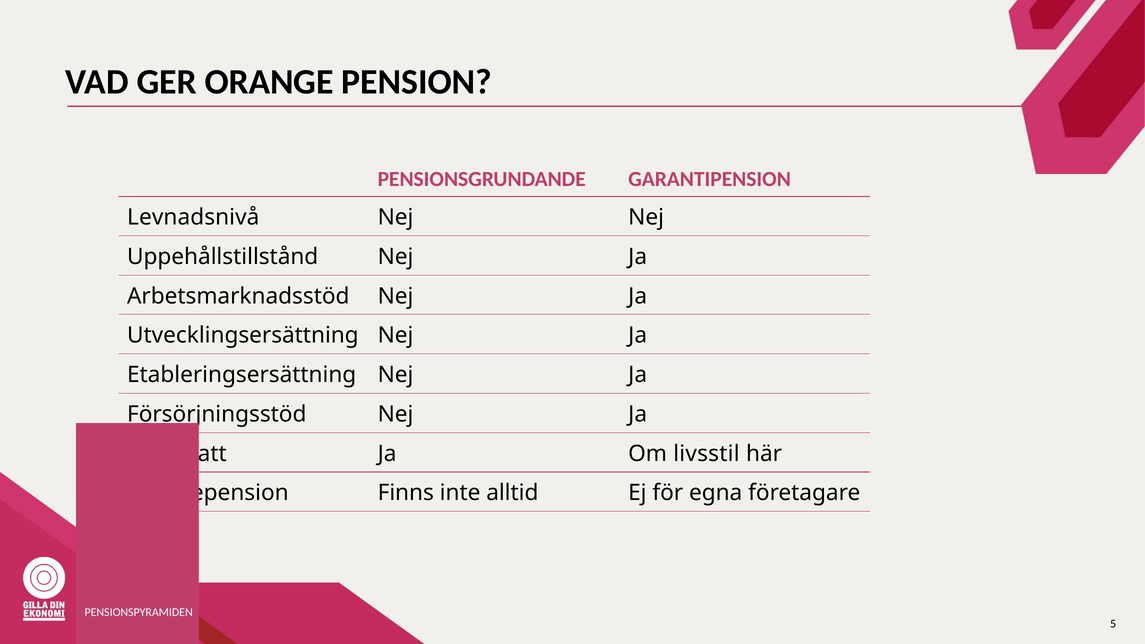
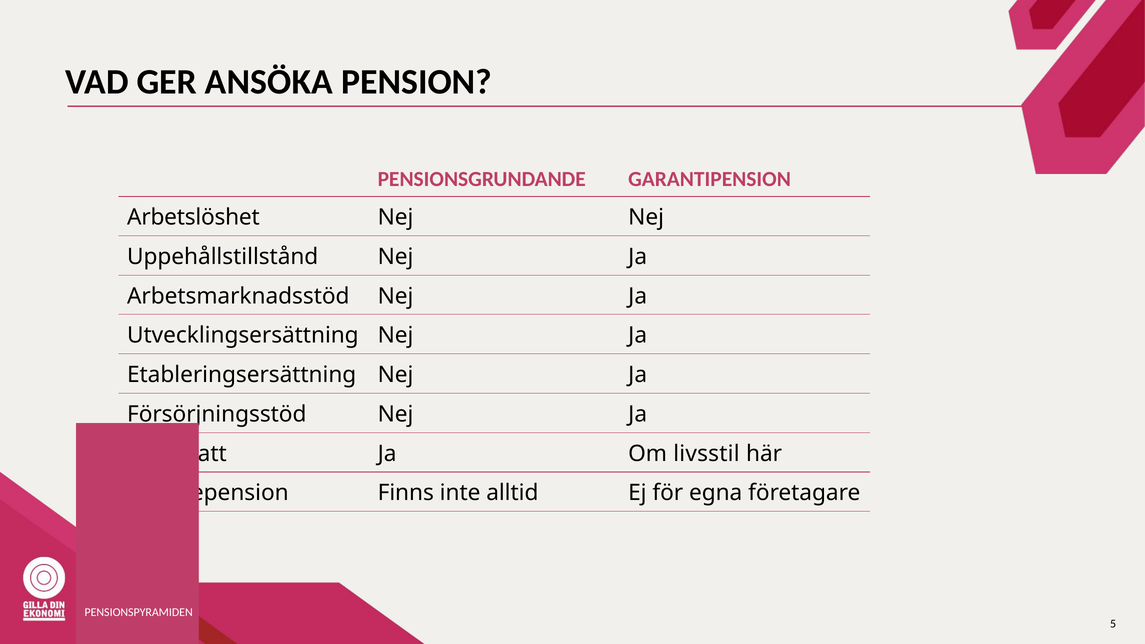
ORANGE: ORANGE -> ANSÖKA
Levnadsnivå: Levnadsnivå -> Arbetslöshet
